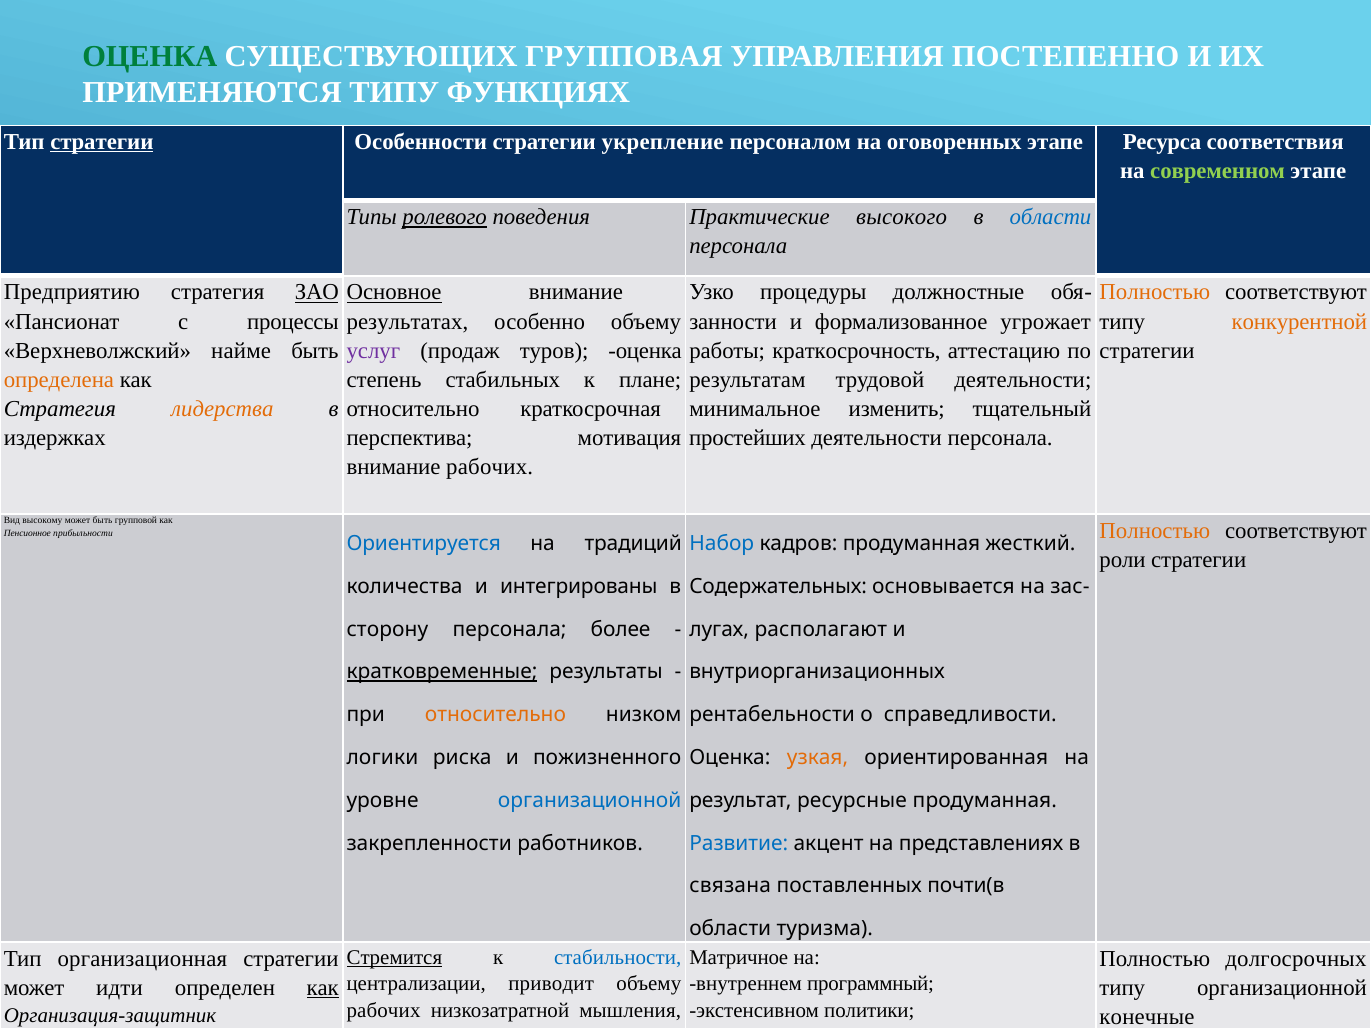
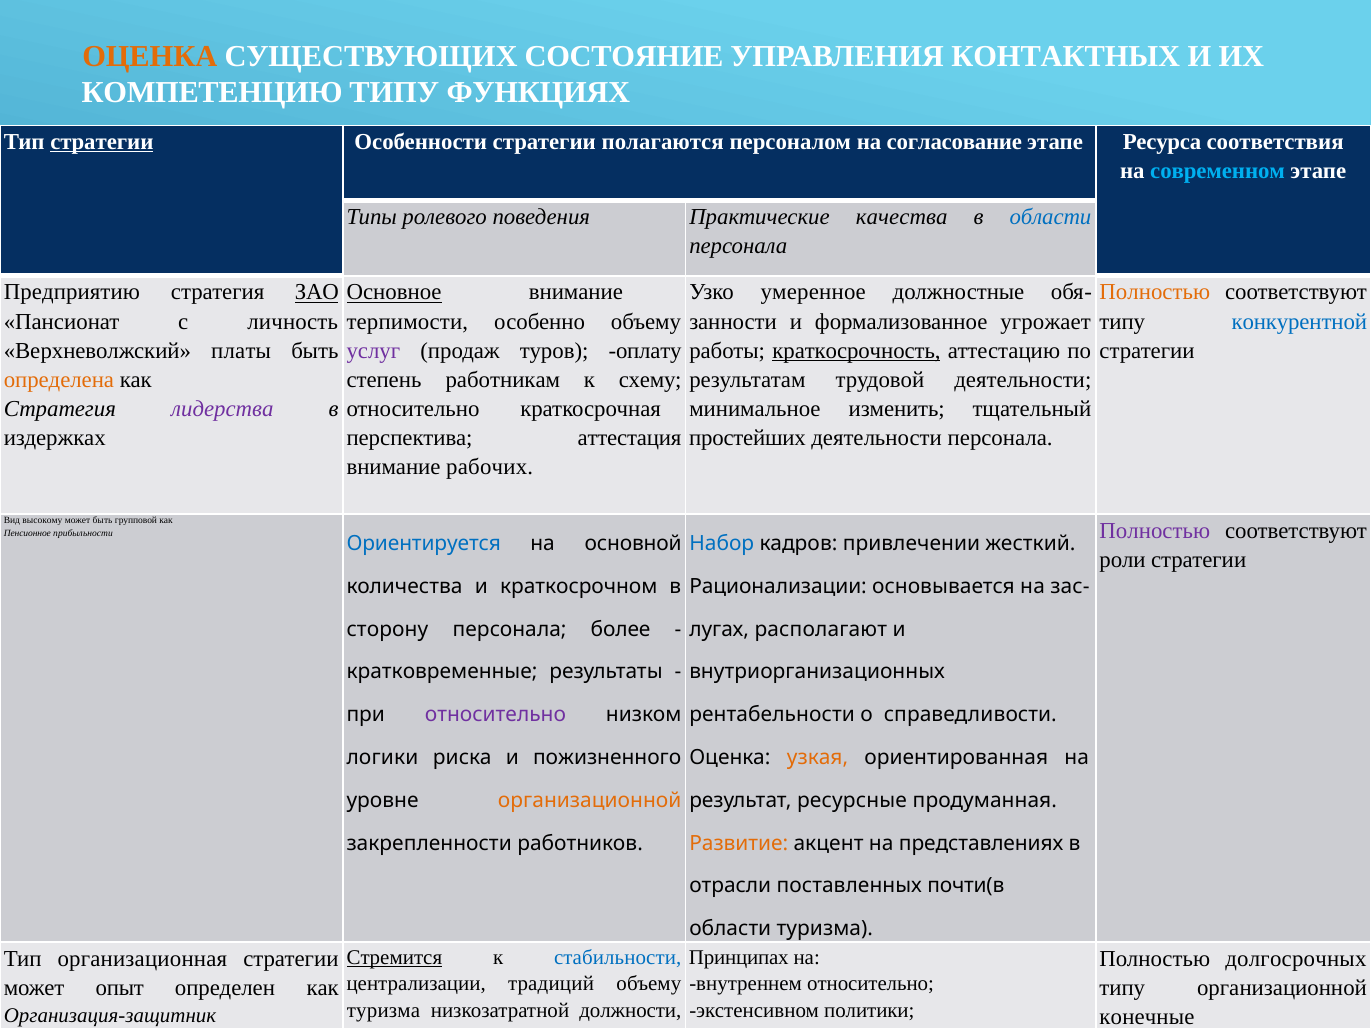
ОЦЕНКА at (150, 56) colour: green -> orange
ГРУППОВАЯ: ГРУППОВАЯ -> СОСТОЯНИЕ
ПОСТЕПЕННО: ПОСТЕПЕННО -> КОНТАКТНЫХ
ПРИМЕНЯЮТСЯ: ПРИМЕНЯЮТСЯ -> КОМПЕТЕНЦИЮ
укрепление: укрепление -> полагаются
оговоренных: оговоренных -> согласование
современном colour: light green -> light blue
ролевого underline: present -> none
высокого: высокого -> качества
процедуры: процедуры -> умеренное
процессы: процессы -> личность
результатах: результатах -> терпимости
конкурентной colour: orange -> blue
найме: найме -> платы
туров оценка: оценка -> оплату
краткосрочность underline: none -> present
стабильных: стабильных -> работникам
плане: плане -> схему
лидерства colour: orange -> purple
мотивация: мотивация -> аттестация
Полностью at (1155, 531) colour: orange -> purple
традиций: традиций -> основной
кадров продуманная: продуманная -> привлечении
интегрированы: интегрированы -> краткосрочном
Содержательных: Содержательных -> Рационализации
кратковременные underline: present -> none
относительно at (495, 715) colour: orange -> purple
организационной at (590, 801) colour: blue -> orange
Развитие colour: blue -> orange
связана: связана -> отрасли
Матричное: Матричное -> Принципах
приводит: приводит -> традиций
внутреннем программный: программный -> относительно
идти: идти -> опыт
как at (323, 988) underline: present -> none
рабочих at (383, 1011): рабочих -> туризма
мышления: мышления -> должности
